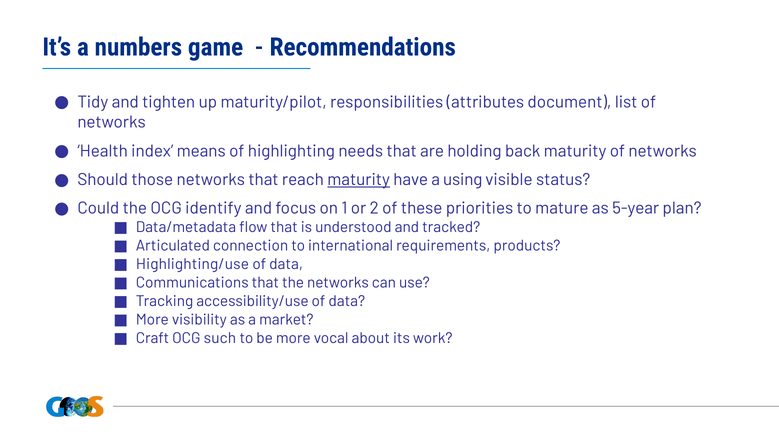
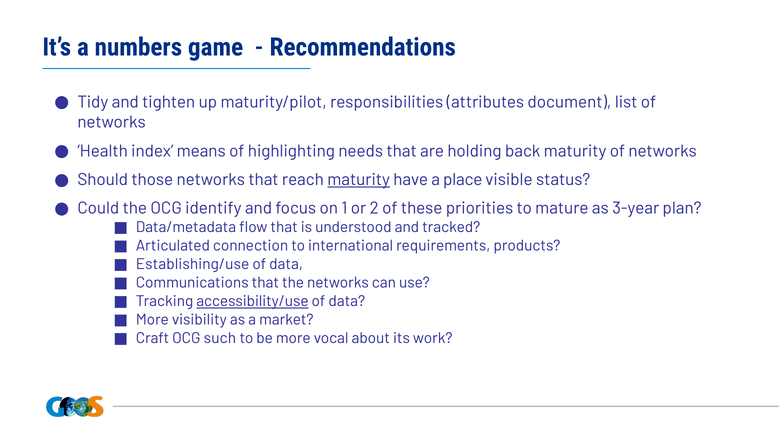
using: using -> place
5-year: 5-year -> 3-year
Highlighting/use: Highlighting/use -> Establishing/use
accessibility/use underline: none -> present
